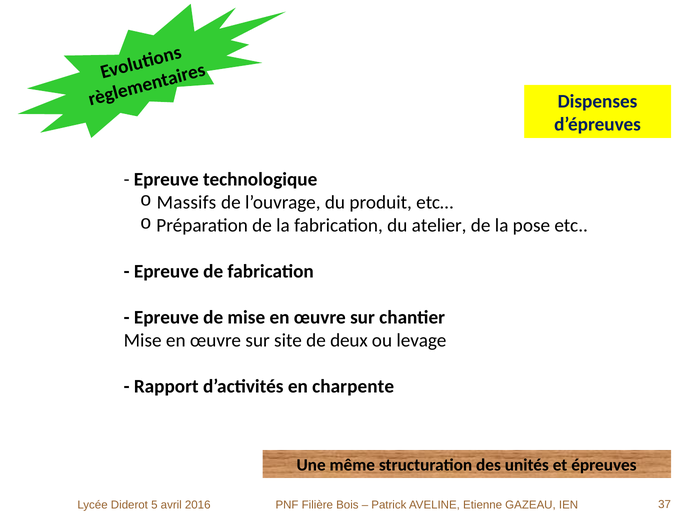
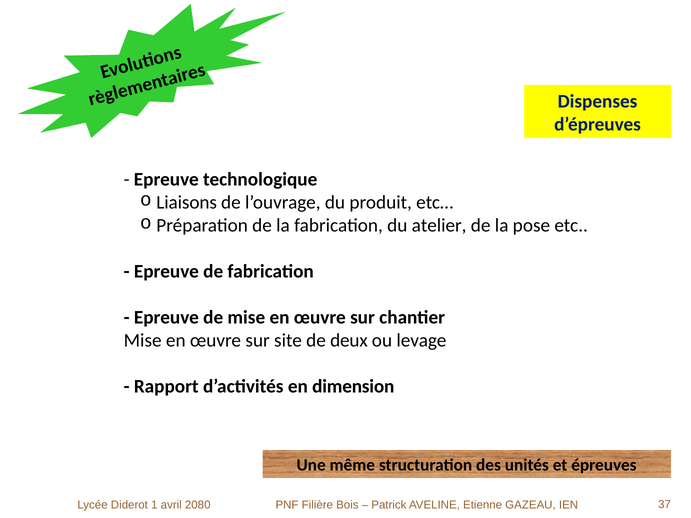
Massifs: Massifs -> Liaisons
charpente: charpente -> dimension
5: 5 -> 1
2016: 2016 -> 2080
